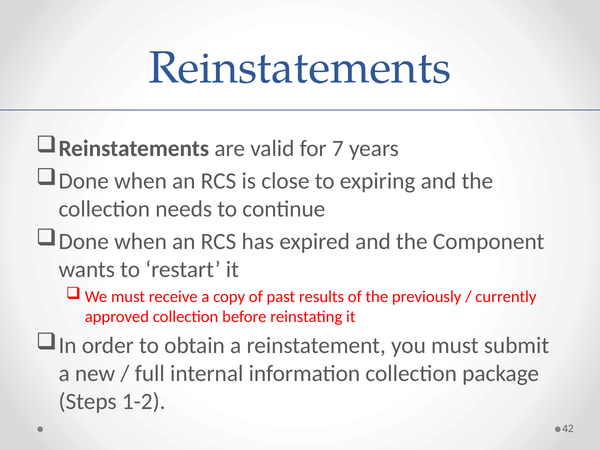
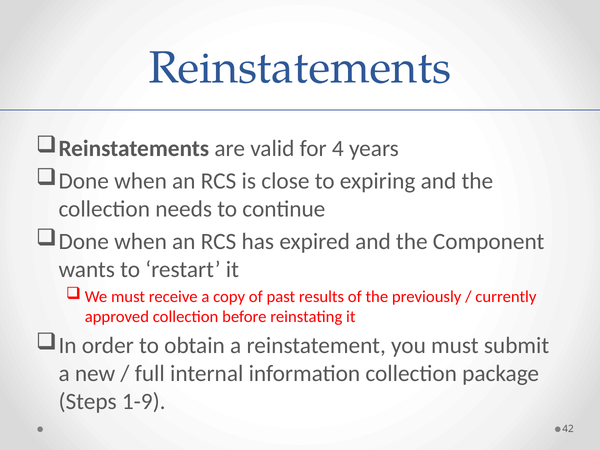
7: 7 -> 4
1-2: 1-2 -> 1-9
